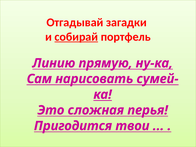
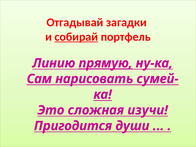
прямую underline: none -> present
перья: перья -> изучи
твои: твои -> души
